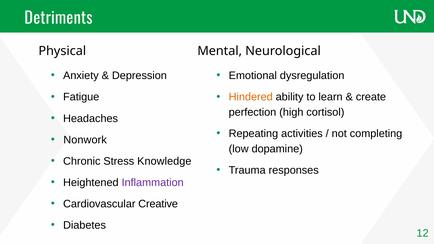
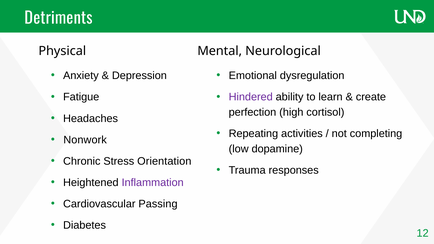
Hindered colour: orange -> purple
Knowledge: Knowledge -> Orientation
Creative: Creative -> Passing
